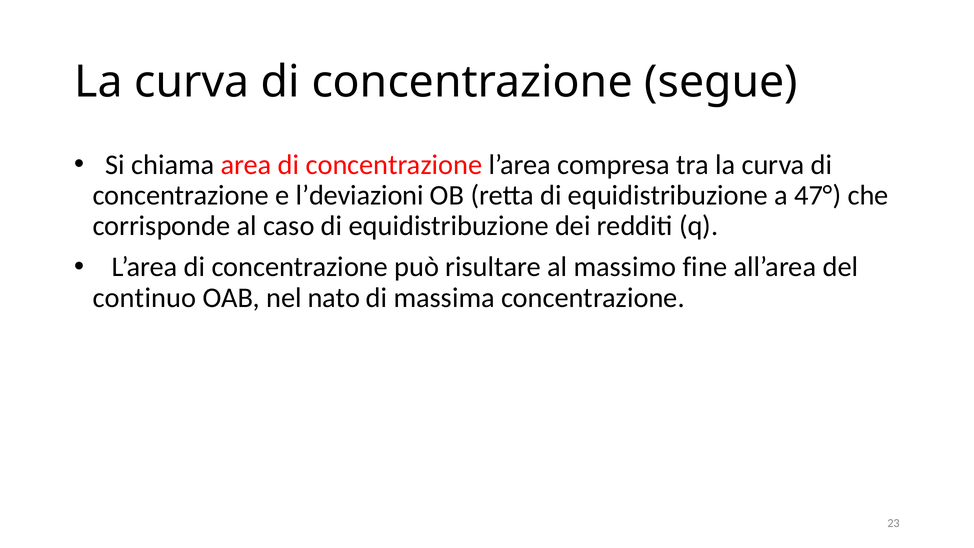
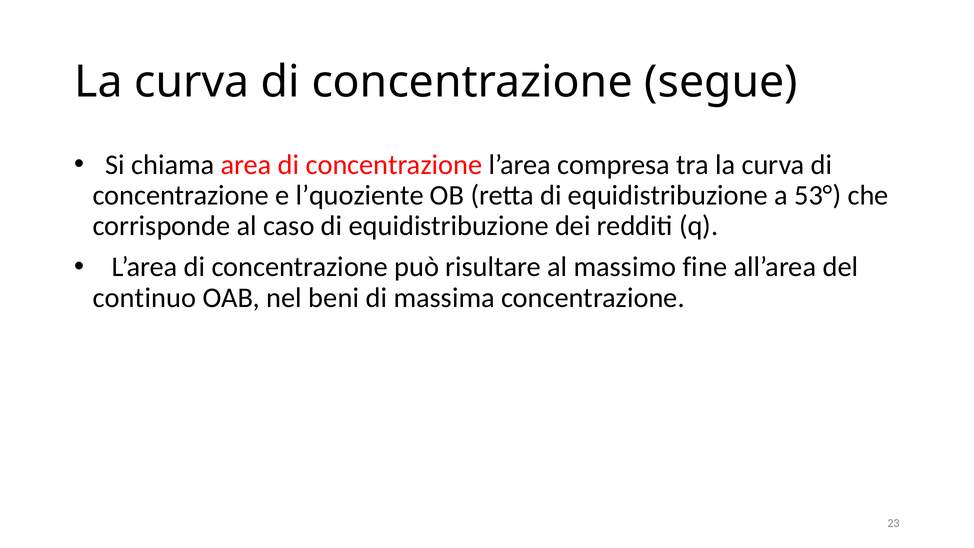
l’deviazioni: l’deviazioni -> l’quoziente
47°: 47° -> 53°
nato: nato -> beni
